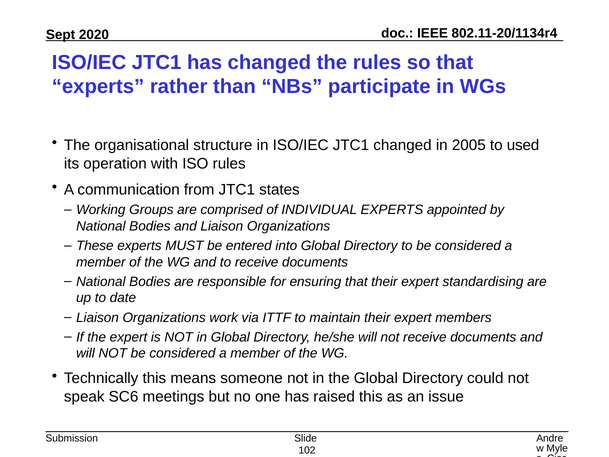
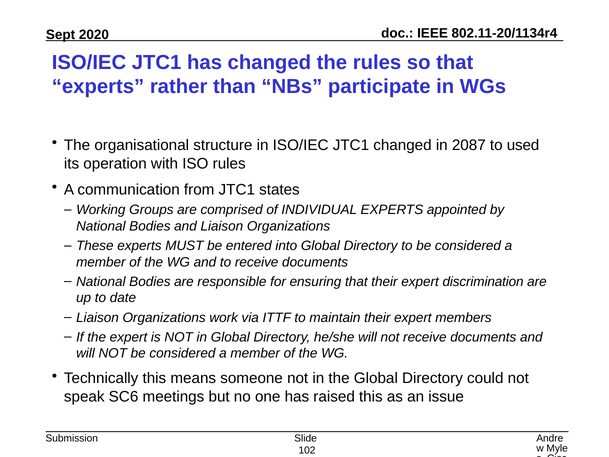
2005: 2005 -> 2087
standardising: standardising -> discrimination
